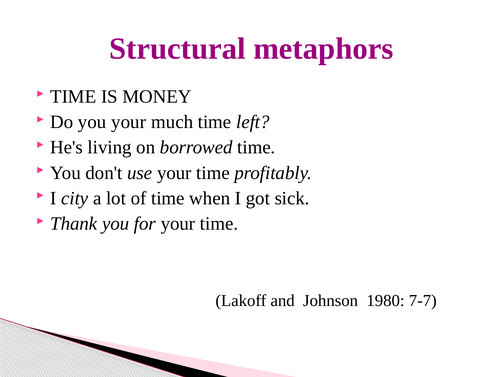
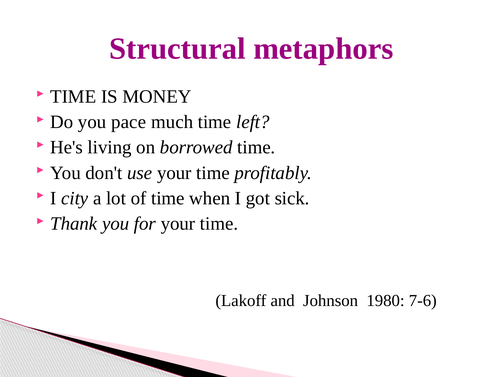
you your: your -> pace
7-7: 7-7 -> 7-6
